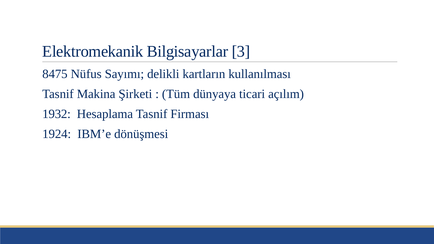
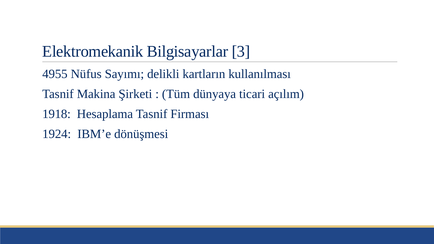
8475: 8475 -> 4955
1932: 1932 -> 1918
